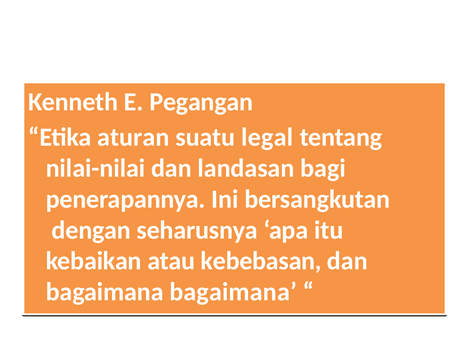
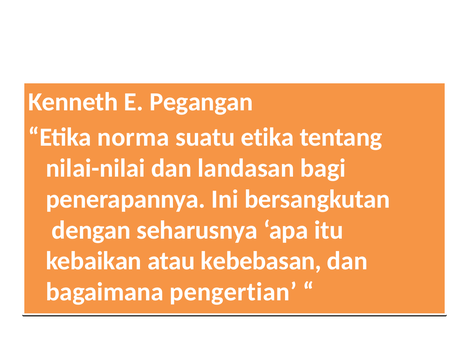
aturan: aturan -> norma
suatu legal: legal -> etika
bagaimana bagaimana: bagaimana -> pengertian
